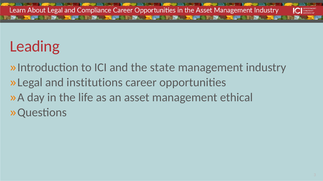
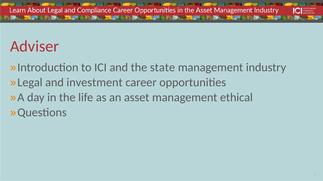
Leading: Leading -> Adviser
institutions: institutions -> investment
